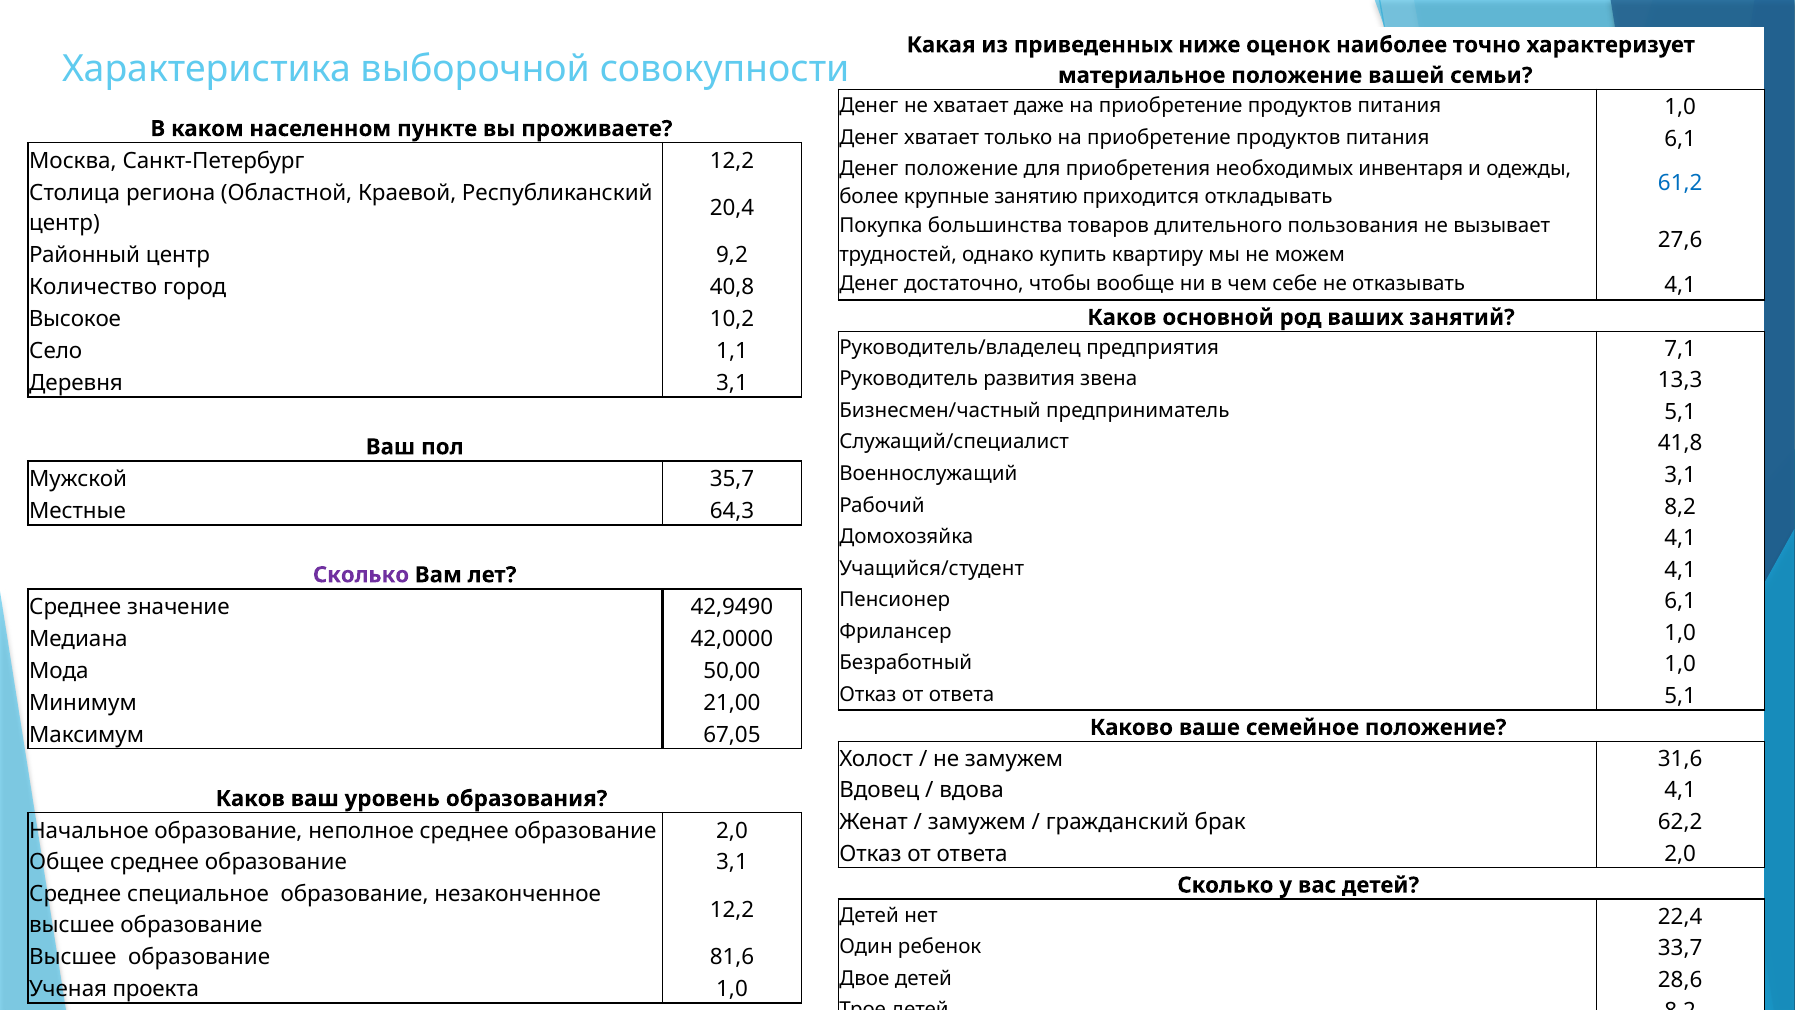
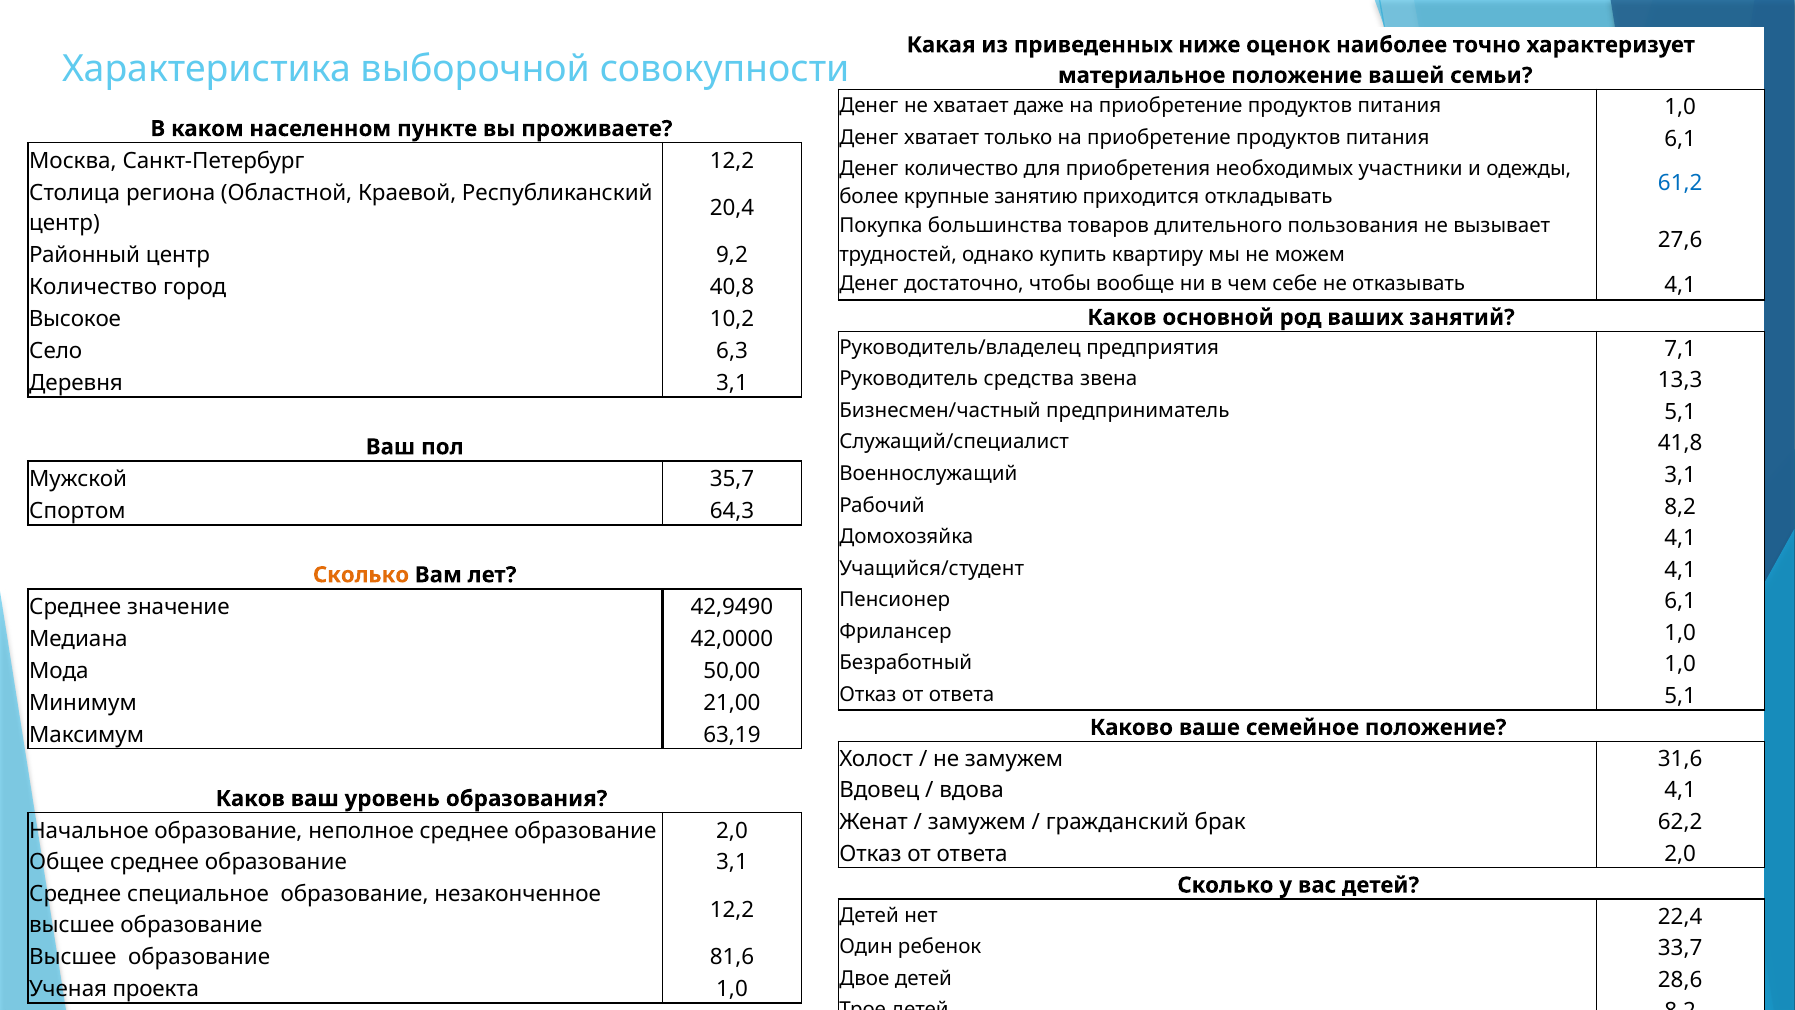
Денег положение: положение -> количество
инвентаря: инвентаря -> участники
1,1: 1,1 -> 6,3
развития: развития -> средства
Местные: Местные -> Спортом
Сколько at (361, 575) colour: purple -> orange
67,05: 67,05 -> 63,19
